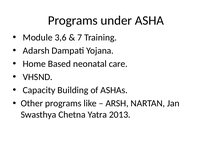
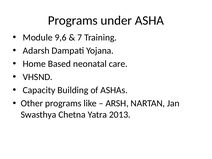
3,6: 3,6 -> 9,6
